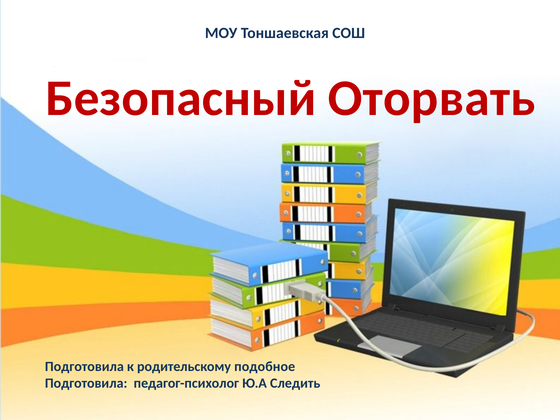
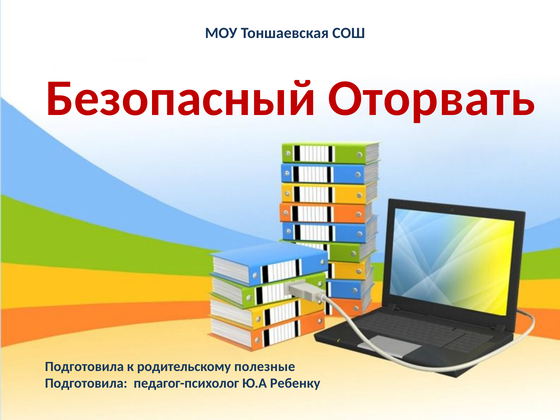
подобное: подобное -> полезные
Следить: Следить -> Ребенку
